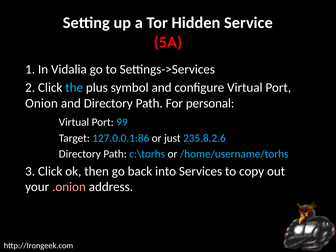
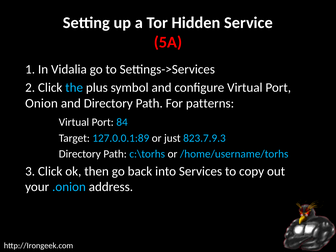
personal: personal -> patterns
99: 99 -> 84
127.0.0.1:86: 127.0.0.1:86 -> 127.0.0.1:89
235.8.2.6: 235.8.2.6 -> 823.7.9.3
.onion colour: pink -> light blue
